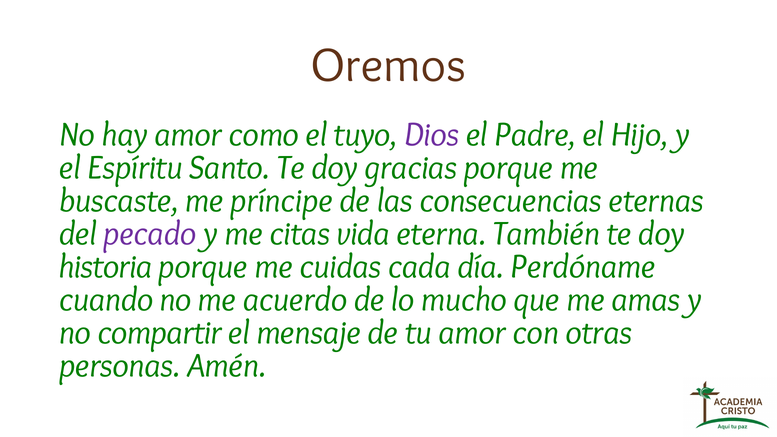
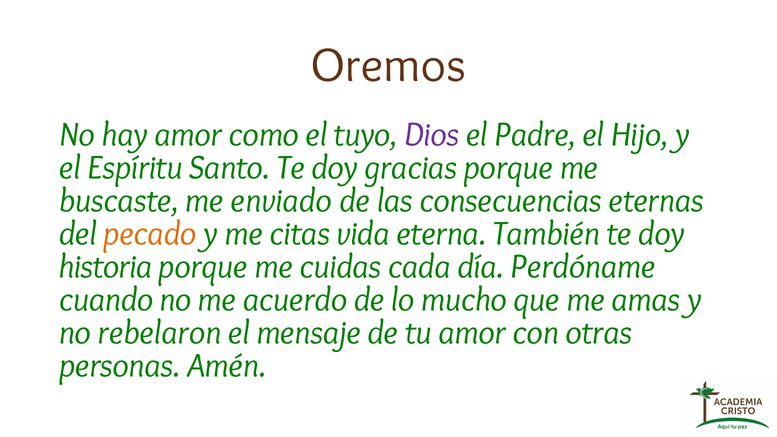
príncipe: príncipe -> enviado
pecado colour: purple -> orange
compartir: compartir -> rebelaron
